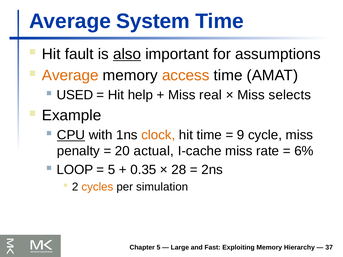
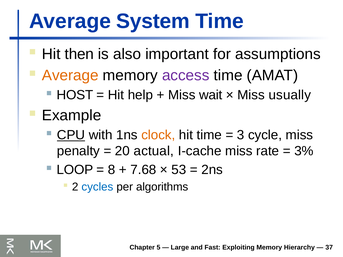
fault: fault -> then
also underline: present -> none
access colour: orange -> purple
USED: USED -> HOST
real: real -> wait
selects: selects -> usually
9: 9 -> 3
6%: 6% -> 3%
5 at (112, 170): 5 -> 8
0.35: 0.35 -> 7.68
28: 28 -> 53
cycles colour: orange -> blue
simulation: simulation -> algorithms
